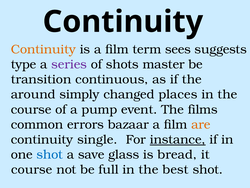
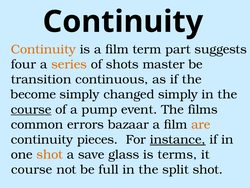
sees: sees -> part
type: type -> four
series colour: purple -> orange
around: around -> become
changed places: places -> simply
course at (31, 109) underline: none -> present
single: single -> pieces
shot at (50, 154) colour: blue -> orange
bread: bread -> terms
best: best -> split
